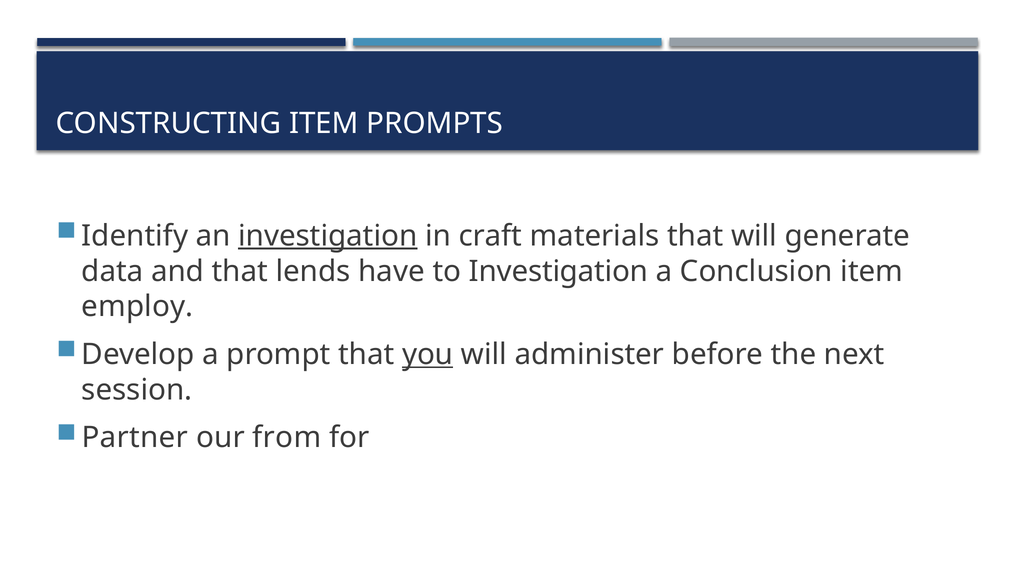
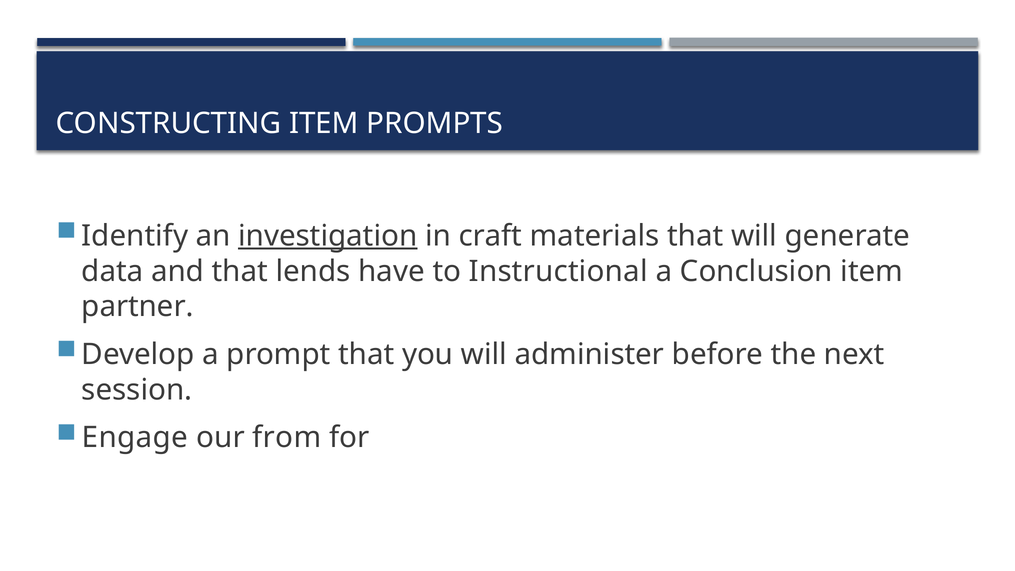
to Investigation: Investigation -> Instructional
employ: employ -> partner
you underline: present -> none
Partner: Partner -> Engage
